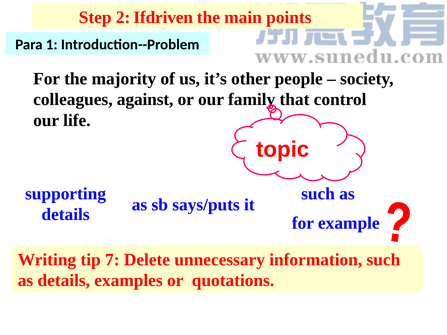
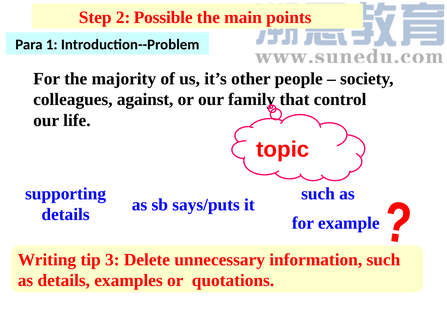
Ifdriven: Ifdriven -> Possible
7: 7 -> 3
